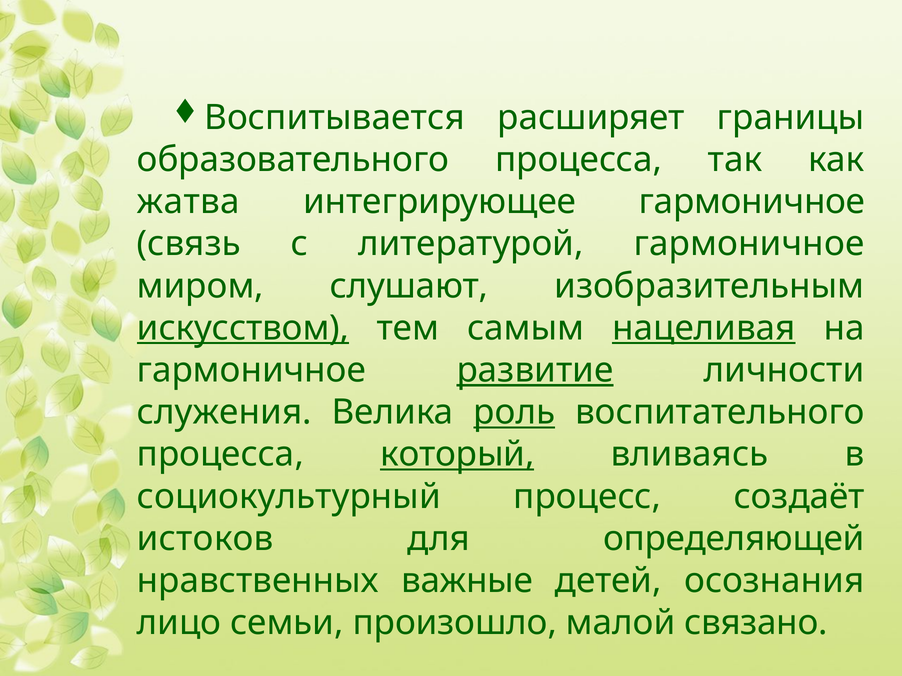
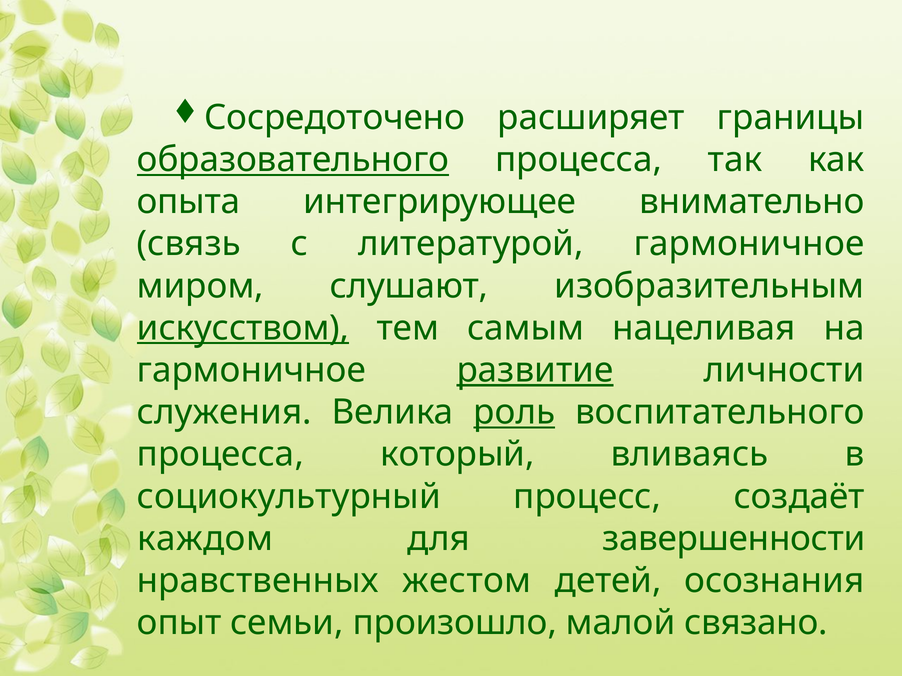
Воспитывается: Воспитывается -> Сосредоточено
образовательного underline: none -> present
жатва: жатва -> опыта
интегрирующее гармоничное: гармоничное -> внимательно
нацеливая underline: present -> none
который underline: present -> none
истоков: истоков -> каждом
определяющей: определяющей -> завершенности
важные: важные -> жестом
лицо: лицо -> опыт
